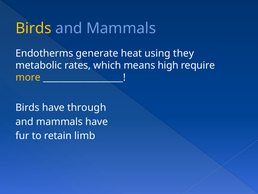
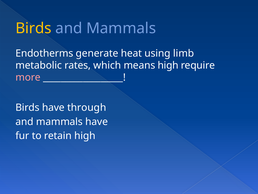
they: they -> limb
more colour: yellow -> pink
retain limb: limb -> high
